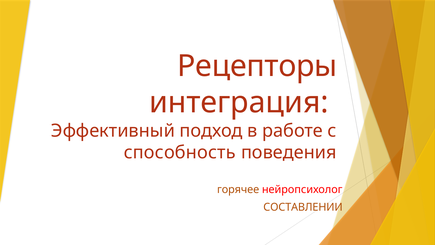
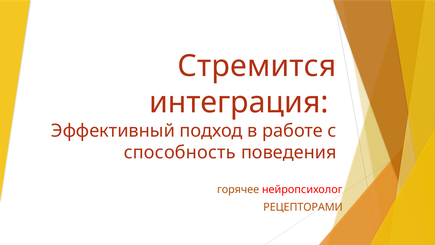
Рецепторы: Рецепторы -> Стремится
СОСТАВЛЕНИИ: СОСТАВЛЕНИИ -> РЕЦЕПТОРАМИ
